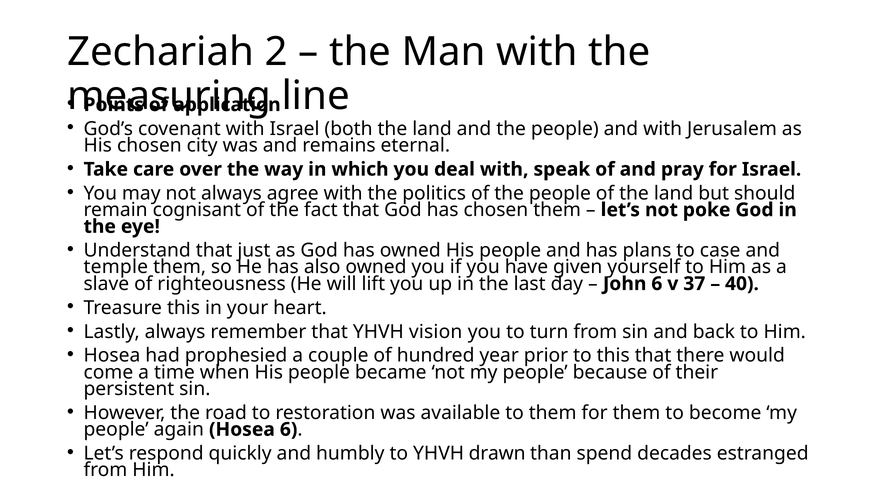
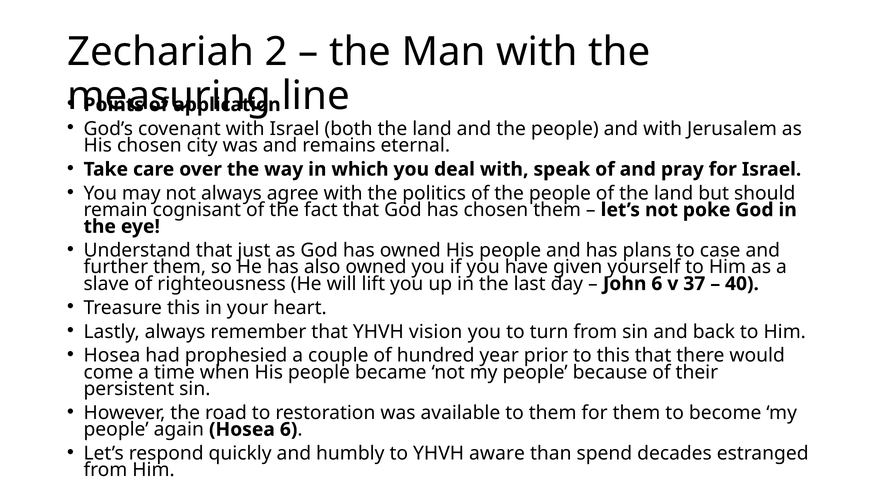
temple: temple -> further
drawn: drawn -> aware
